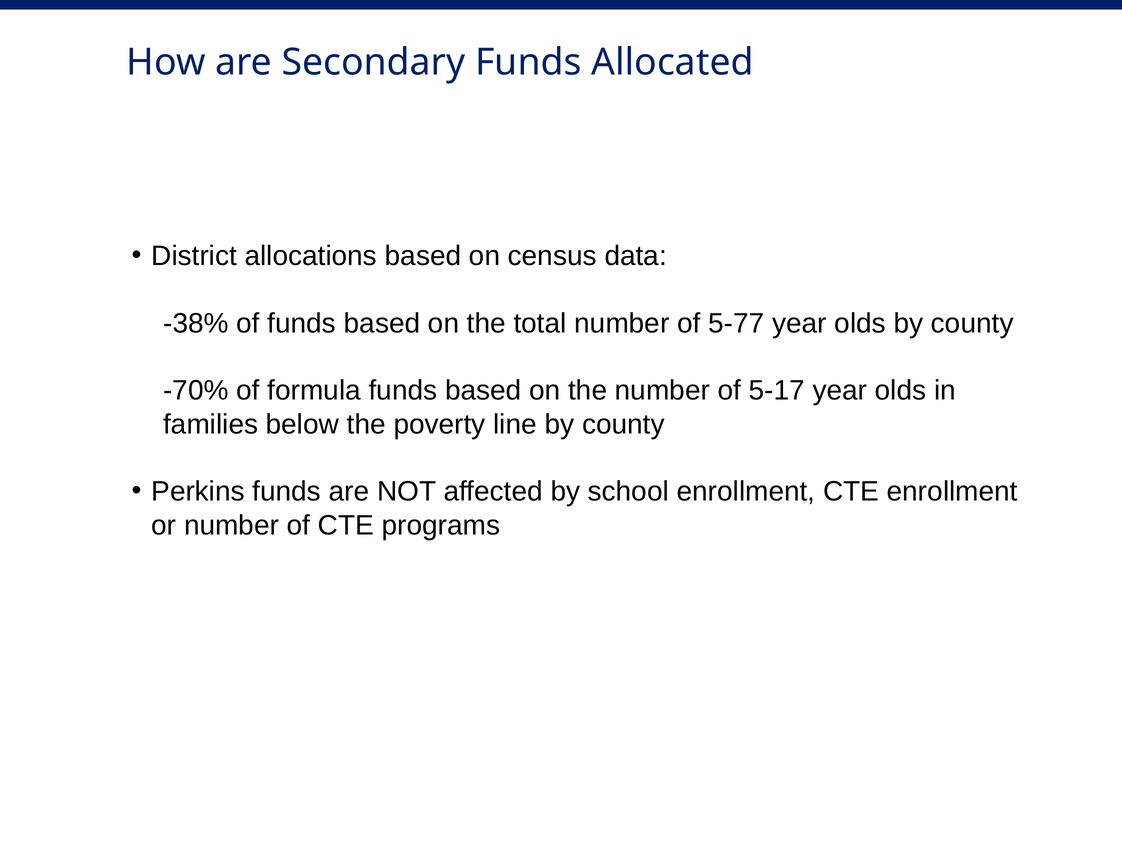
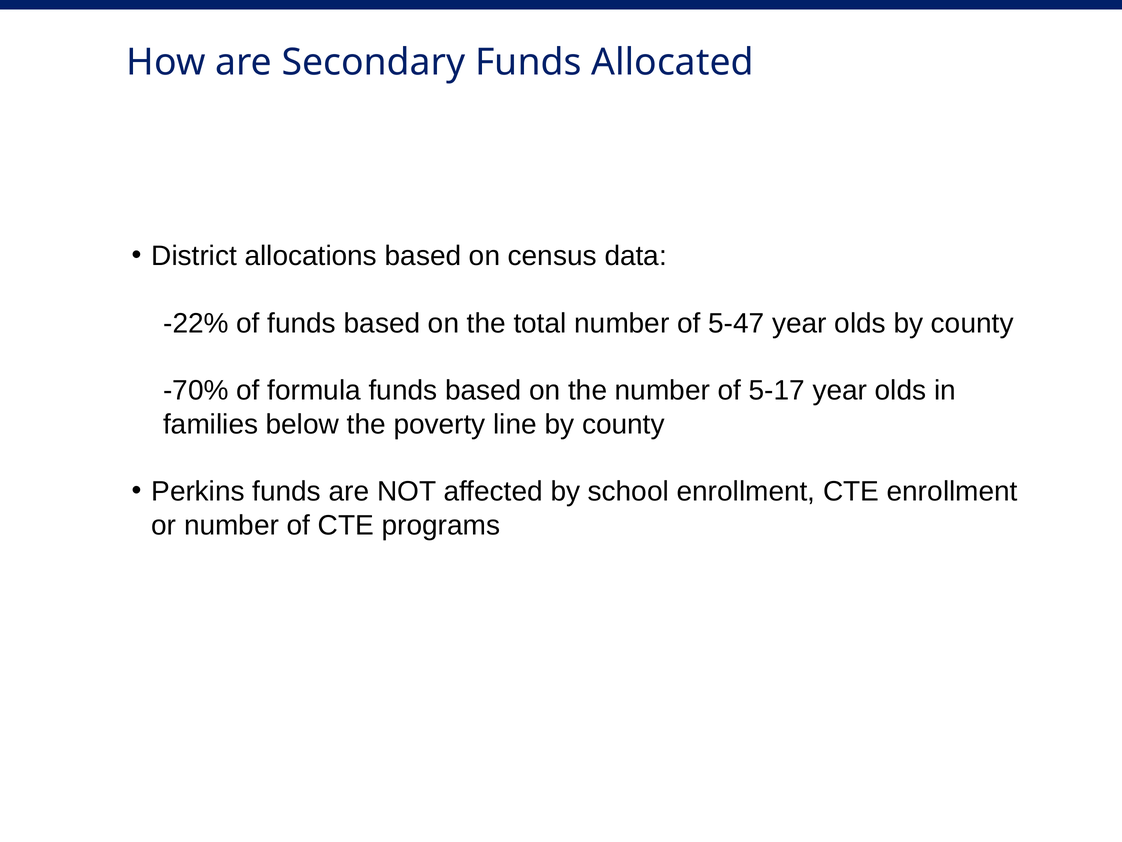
-38%: -38% -> -22%
5-77: 5-77 -> 5-47
